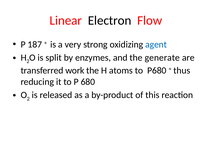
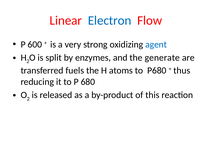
Electron colour: black -> blue
187: 187 -> 600
work: work -> fuels
